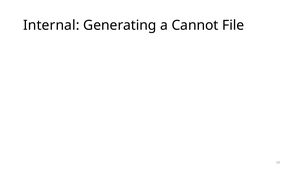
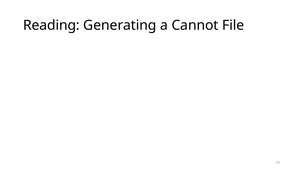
Internal: Internal -> Reading
